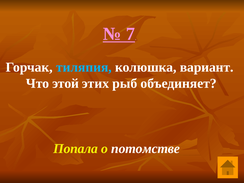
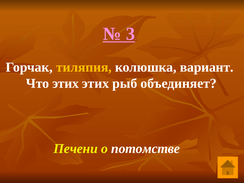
7: 7 -> 3
тиляпия colour: light blue -> yellow
Что этой: этой -> этих
Попала: Попала -> Печени
